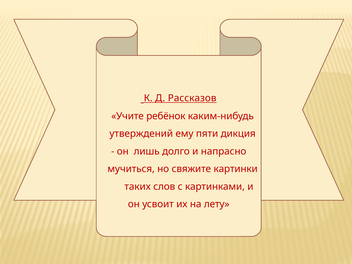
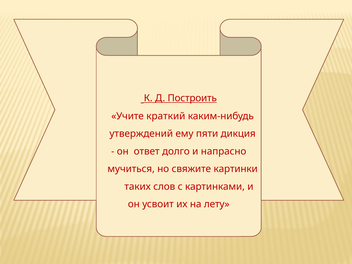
Рассказов: Рассказов -> Построить
ребёнок: ребёнок -> краткий
лишь: лишь -> ответ
